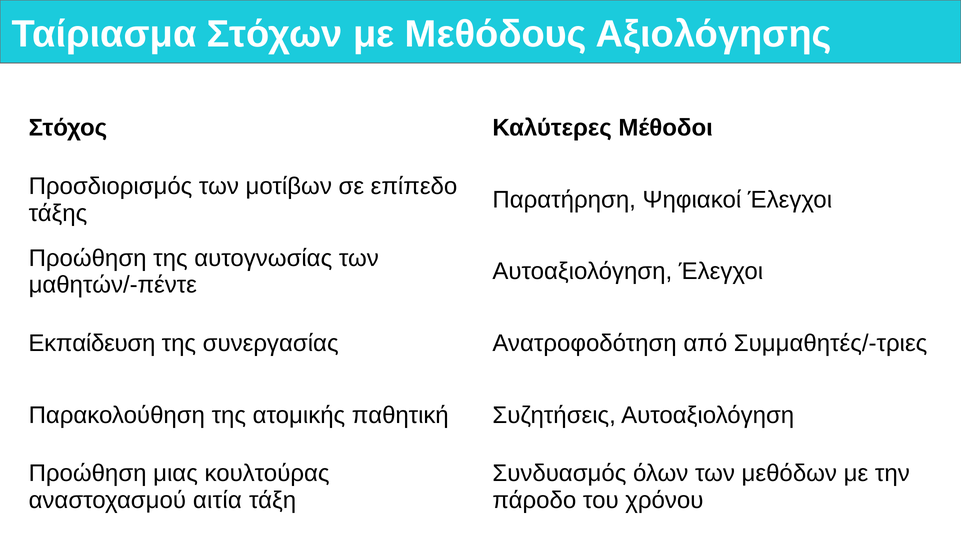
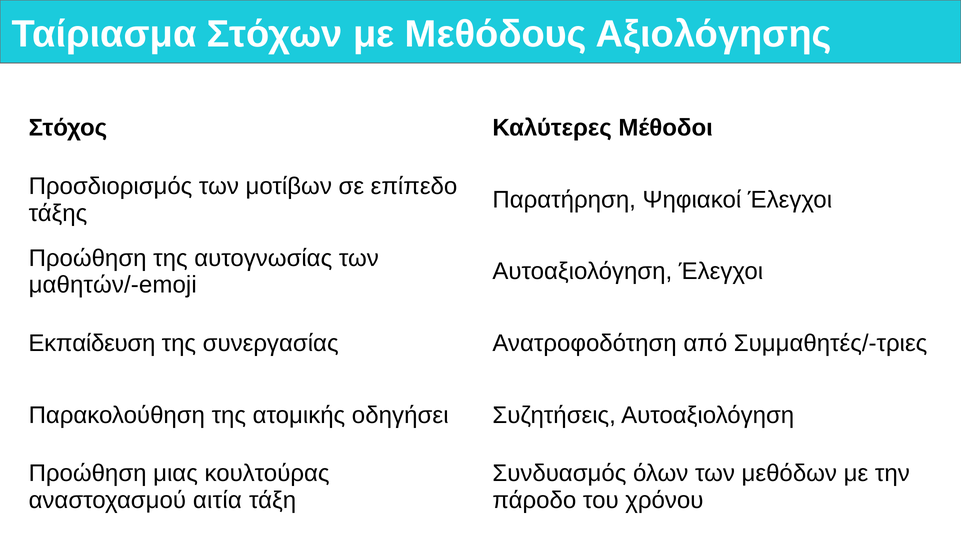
μαθητών/-πέντε: μαθητών/-πέντε -> μαθητών/-emoji
παθητική: παθητική -> οδηγήσει
